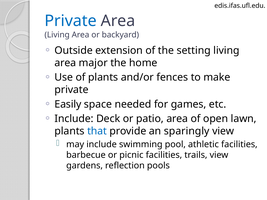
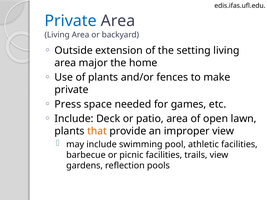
Easily: Easily -> Press
that colour: blue -> orange
sparingly: sparingly -> improper
